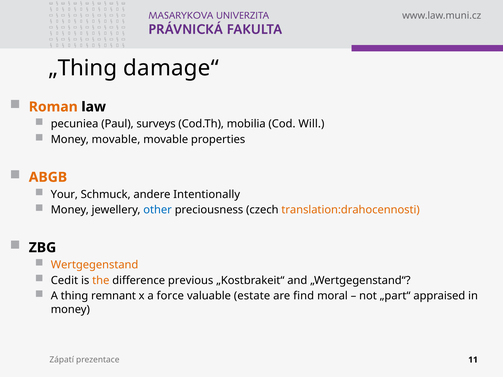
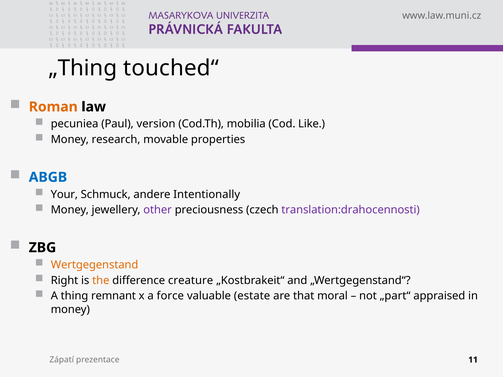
damage“: damage“ -> touched“
surveys: surveys -> version
Will: Will -> Like
Money movable: movable -> research
ABGB colour: orange -> blue
other colour: blue -> purple
translation:drahocennosti colour: orange -> purple
Cedit: Cedit -> Right
previous: previous -> creature
find: find -> that
